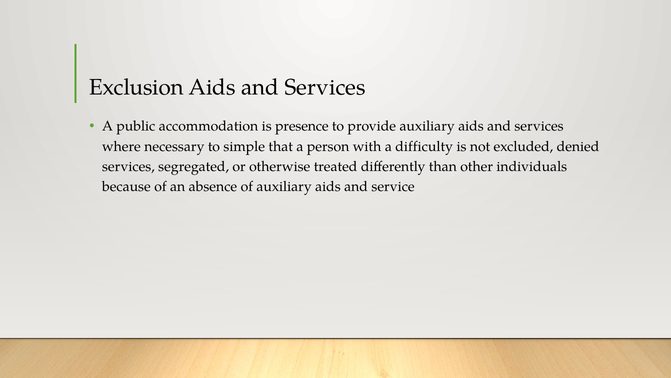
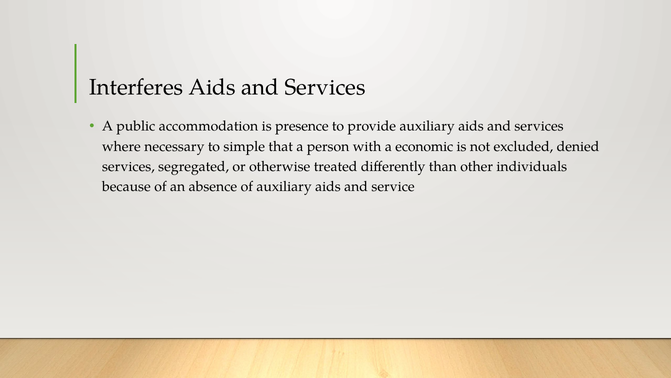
Exclusion: Exclusion -> Interferes
difficulty: difficulty -> economic
